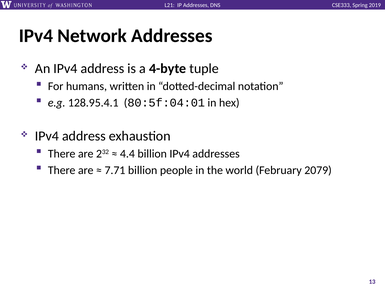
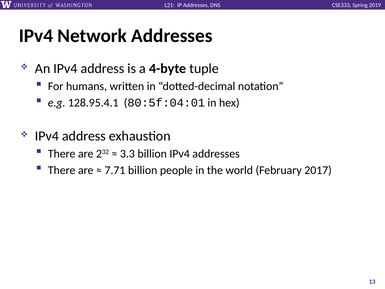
4.4: 4.4 -> 3.3
2079: 2079 -> 2017
